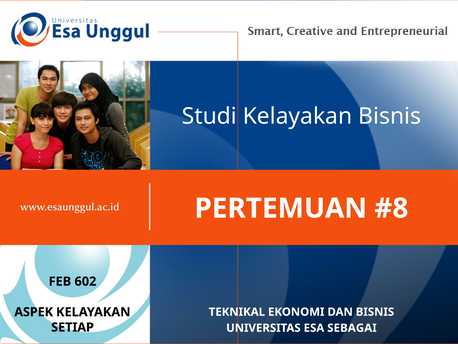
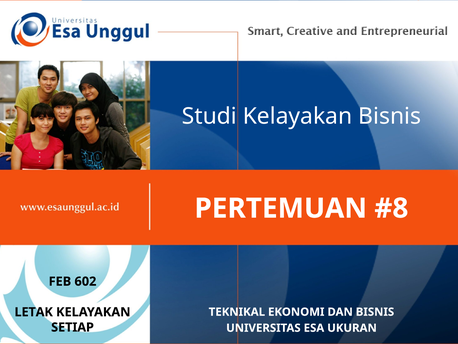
ASPEK: ASPEK -> LETAK
SEBAGAI: SEBAGAI -> UKURAN
